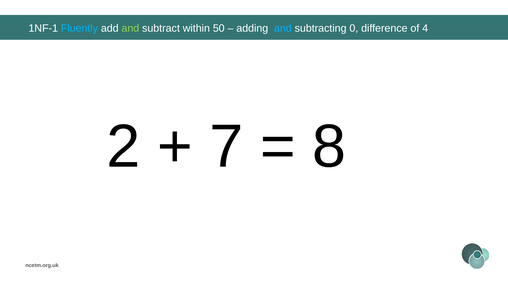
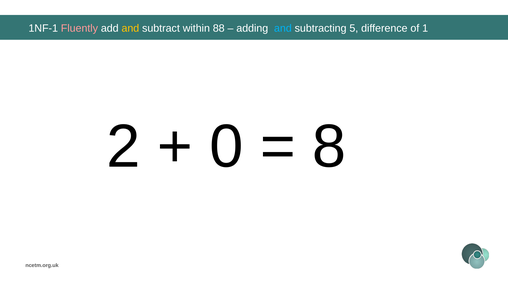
Fluently colour: light blue -> pink
and at (130, 28) colour: light green -> yellow
50: 50 -> 88
0: 0 -> 5
4: 4 -> 1
7: 7 -> 0
